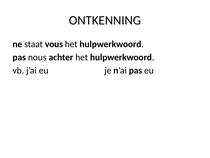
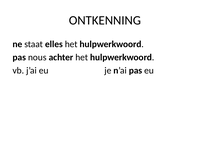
vous: vous -> elles
